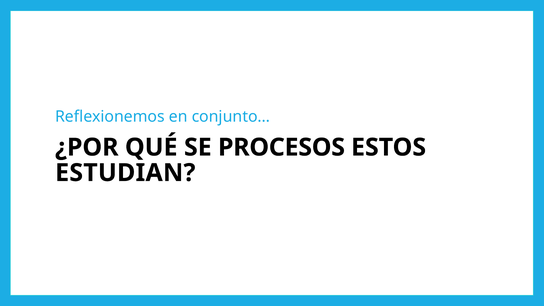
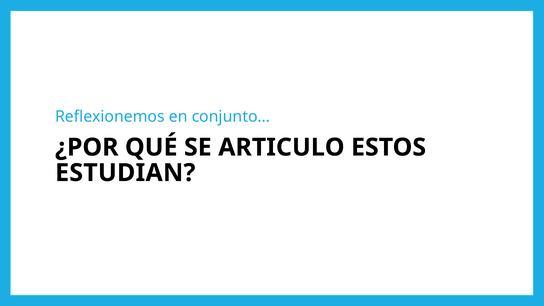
PROCESOS: PROCESOS -> ARTICULO
